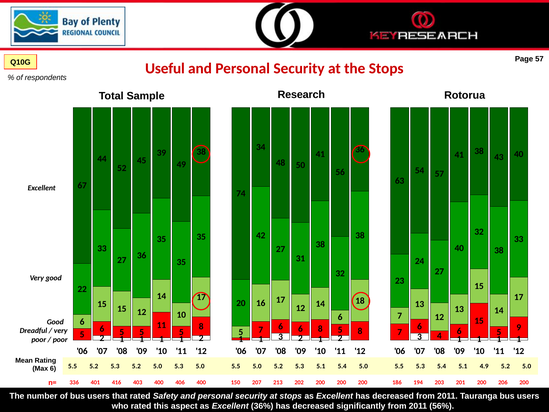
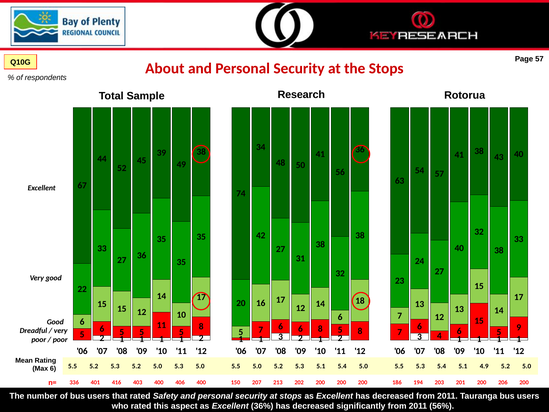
Useful: Useful -> About
